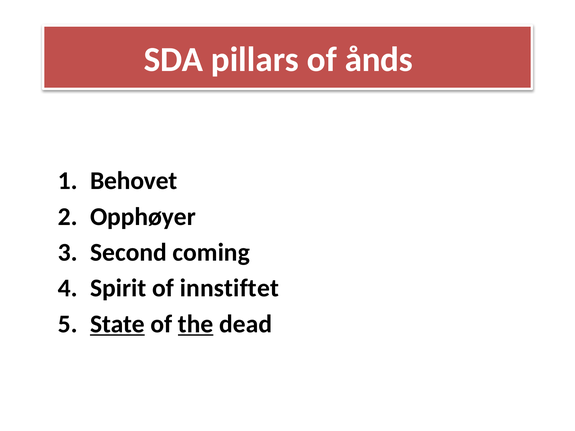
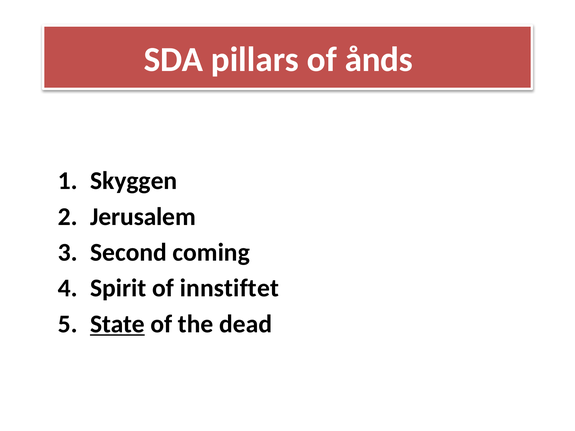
Behovet: Behovet -> Skyggen
Opphøyer: Opphøyer -> Jerusalem
the underline: present -> none
